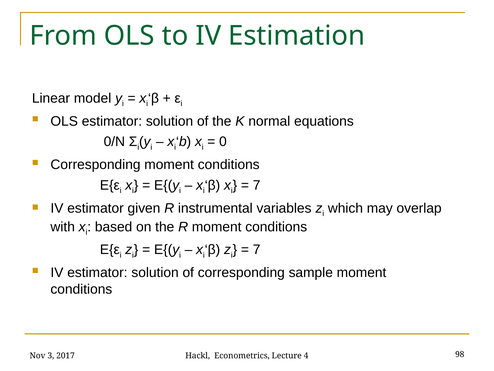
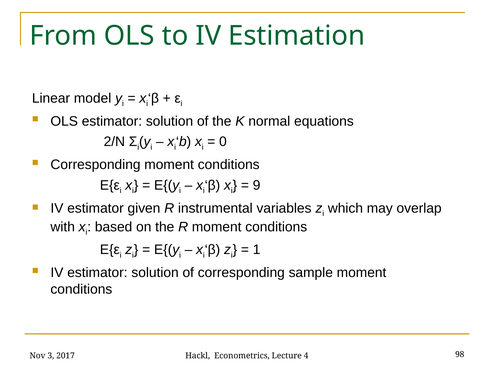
0/N: 0/N -> 2/N
7 at (257, 185): 7 -> 9
7 at (257, 249): 7 -> 1
